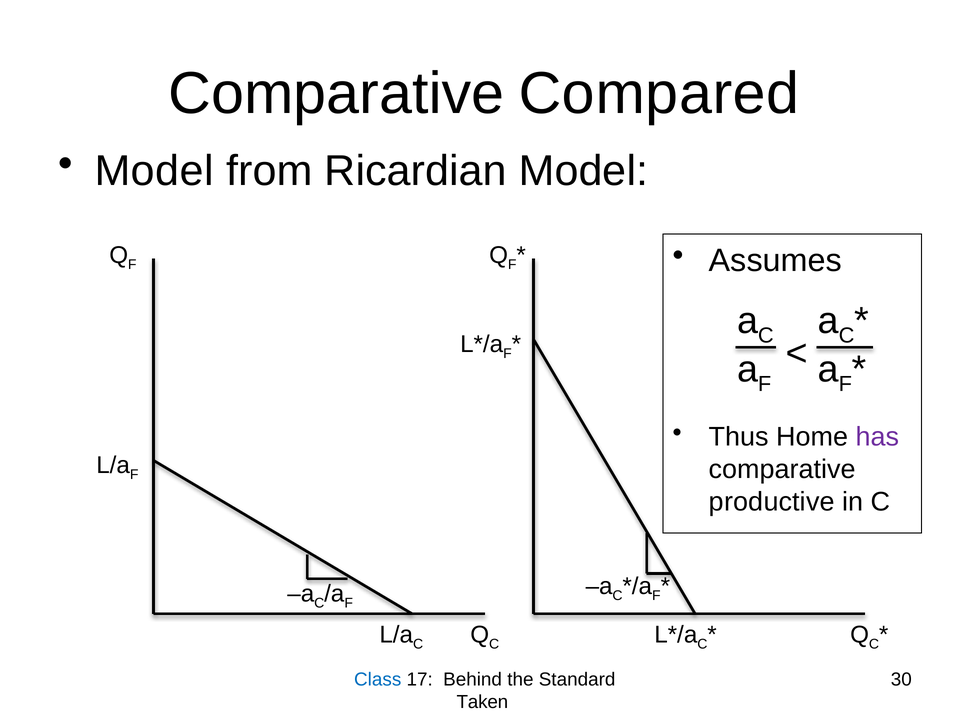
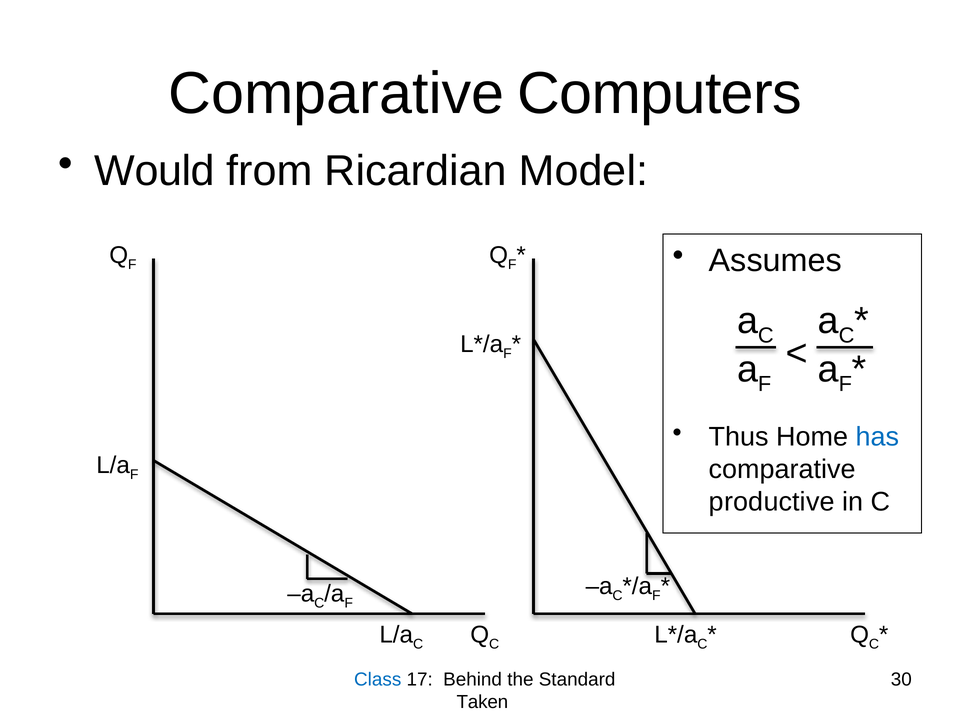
Compared: Compared -> Computers
Model at (154, 171): Model -> Would
has colour: purple -> blue
